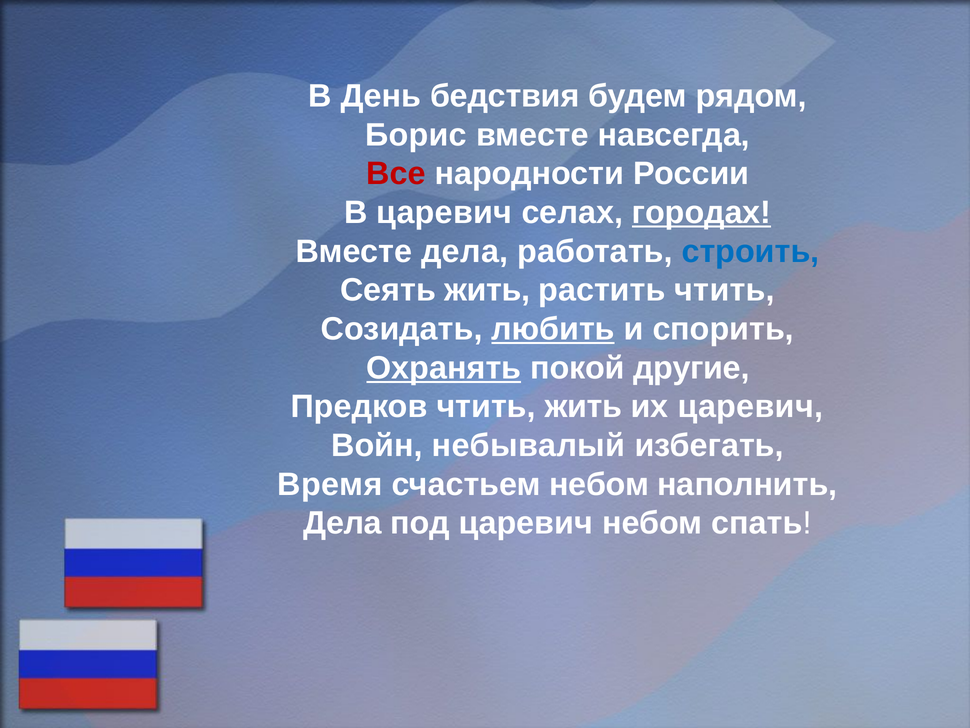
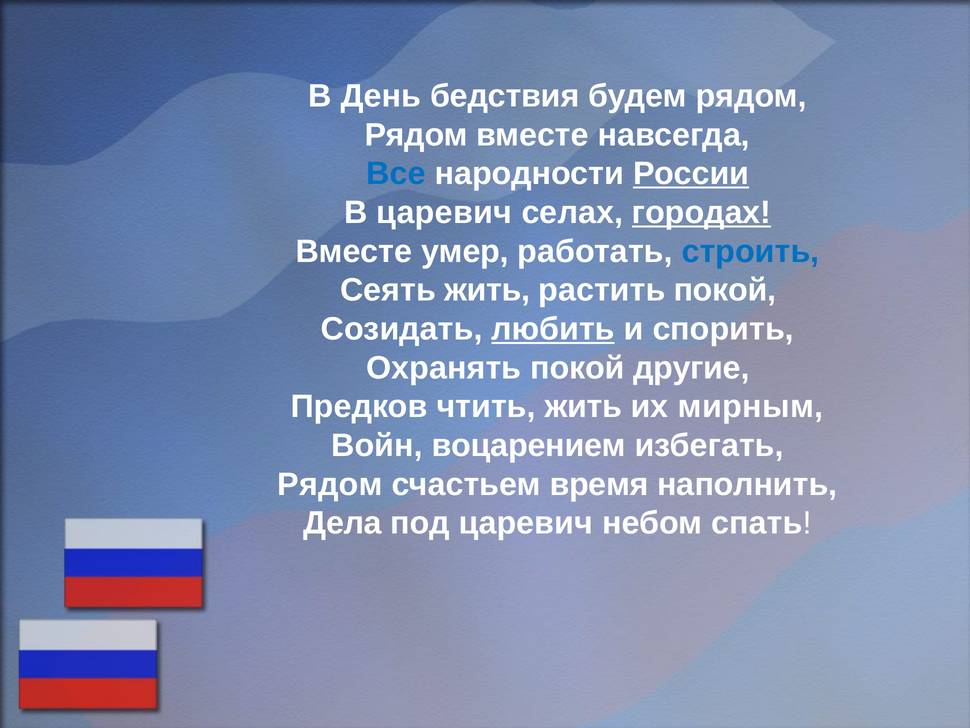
Борис at (416, 135): Борис -> Рядом
Все colour: red -> blue
России underline: none -> present
Вместе дела: дела -> умер
растить чтить: чтить -> покой
Охранять underline: present -> none
их царевич: царевич -> мирным
небывалый: небывалый -> воцарением
Время at (330, 484): Время -> Рядом
счастьем небом: небом -> время
